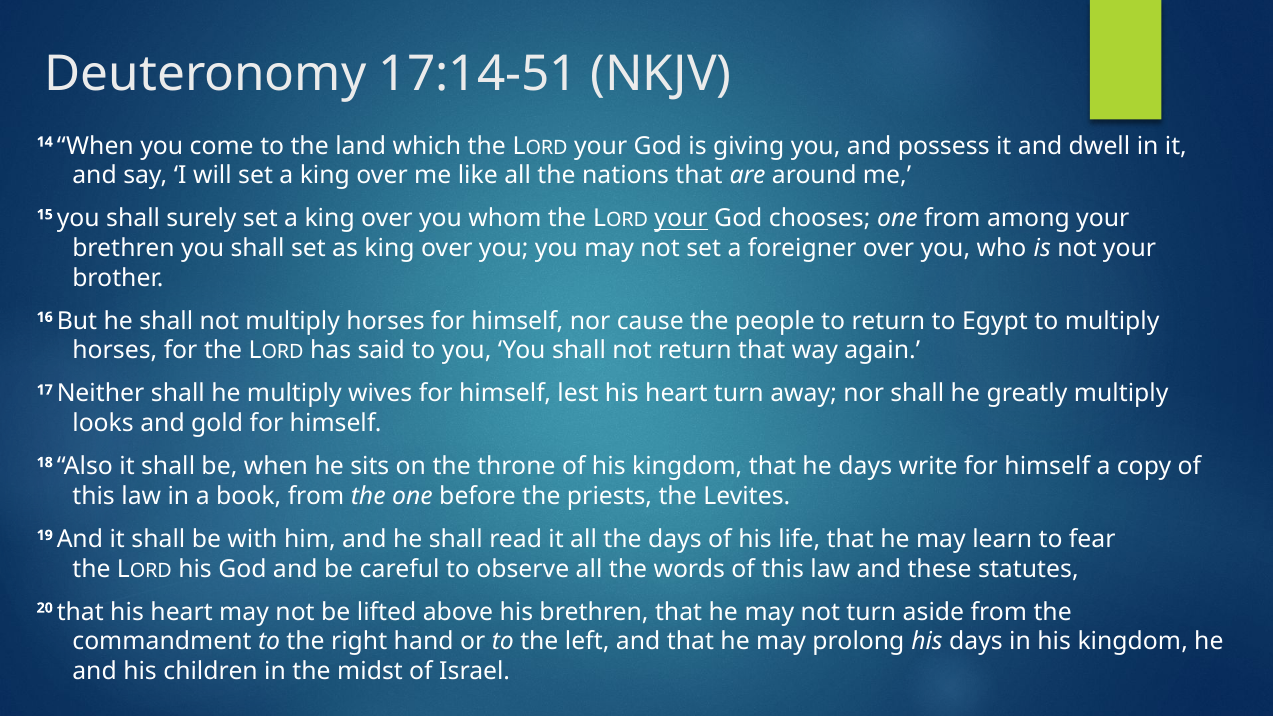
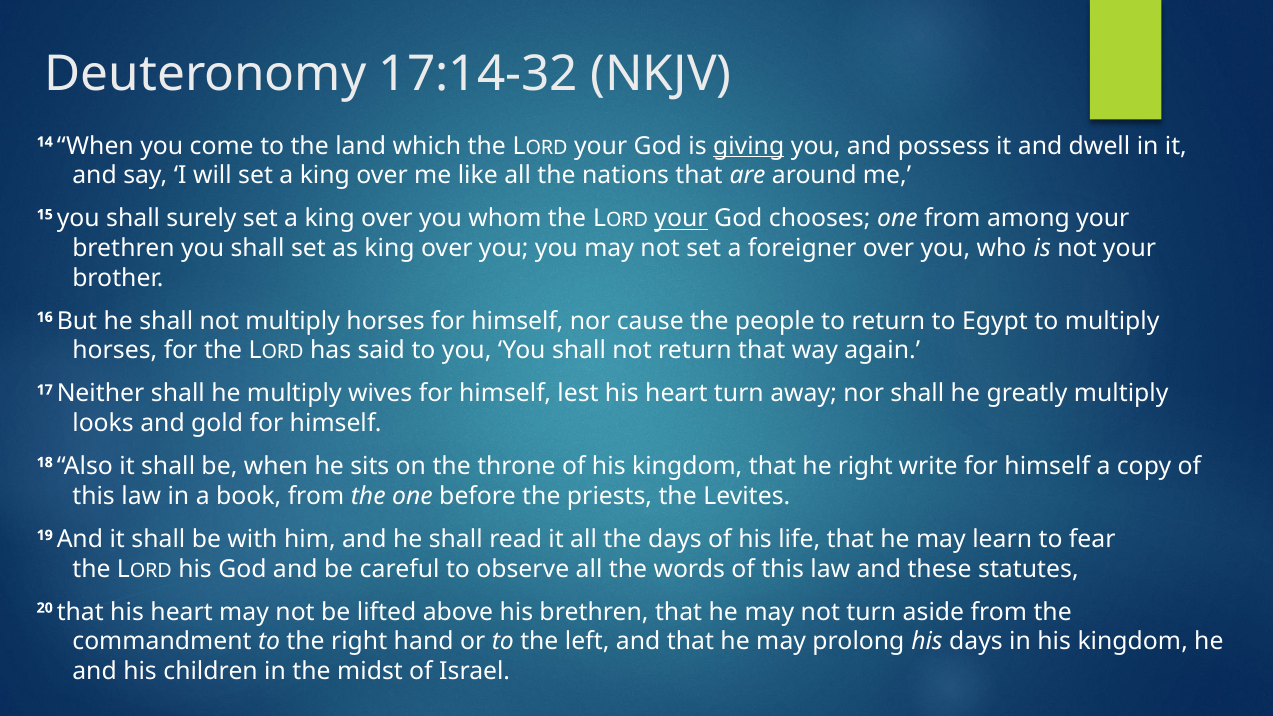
17:14-51: 17:14-51 -> 17:14-32
giving underline: none -> present
he days: days -> right
